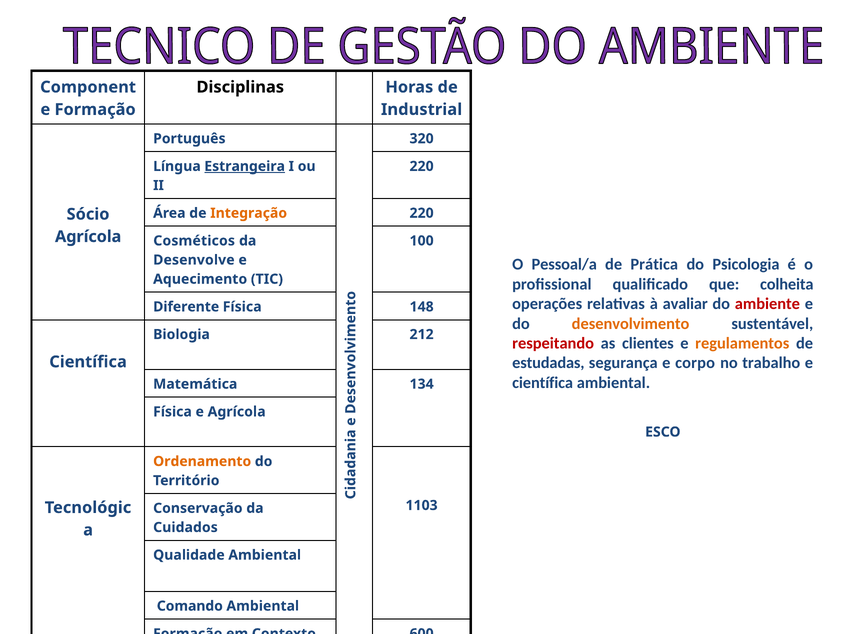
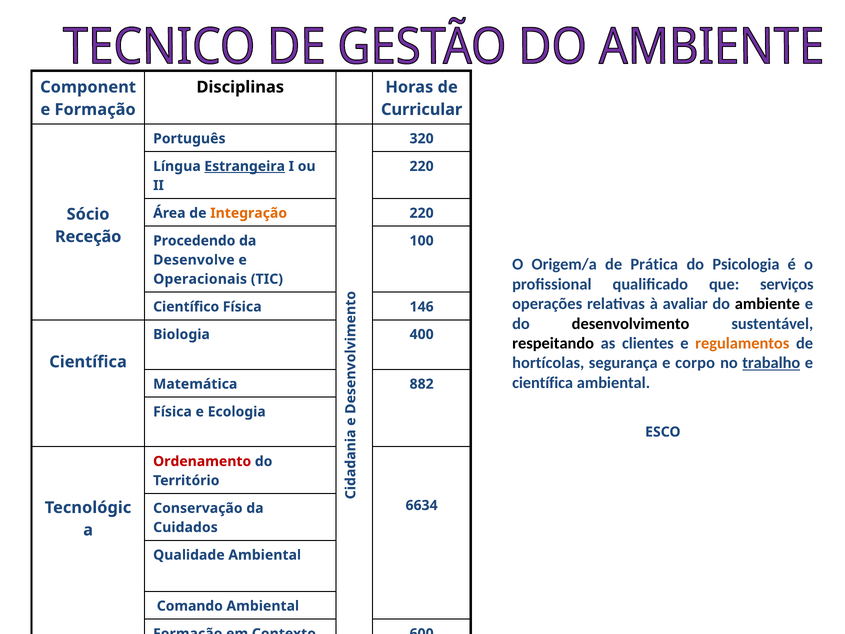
Industrial: Industrial -> Curricular
Agrícola at (88, 237): Agrícola -> Receção
Cosméticos: Cosméticos -> Procedendo
Pessoal/a: Pessoal/a -> Origem/a
Aquecimento: Aquecimento -> Operacionais
colheita: colheita -> serviços
ambiente colour: red -> black
Diferente: Diferente -> Científico
148: 148 -> 146
desenvolvimento colour: orange -> black
212: 212 -> 400
respeitando colour: red -> black
estudadas: estudadas -> hortícolas
trabalho at (771, 363) underline: none -> present
134: 134 -> 882
e Agrícola: Agrícola -> Ecologia
Ordenamento colour: orange -> red
1103: 1103 -> 6634
